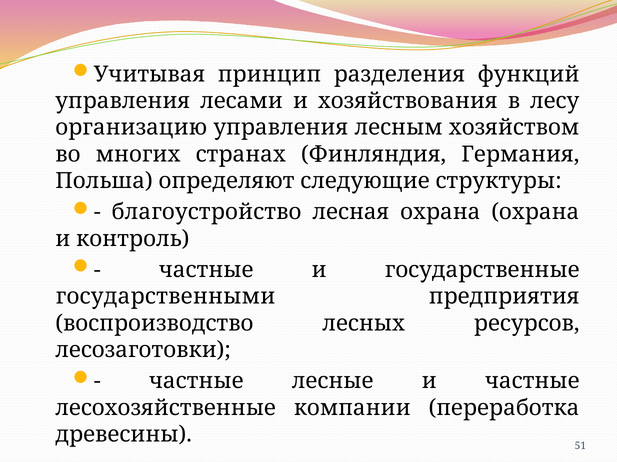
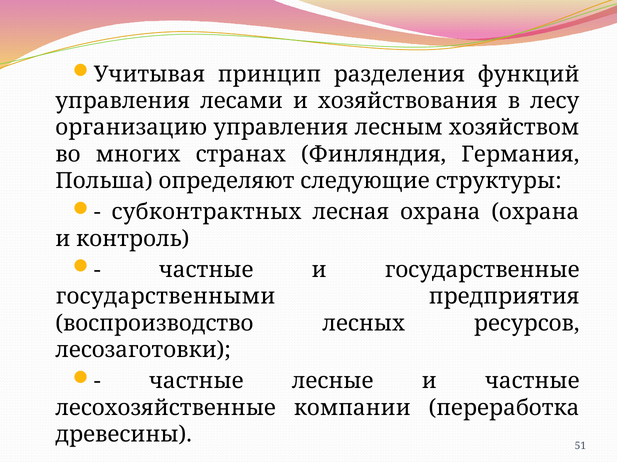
благоустройство: благоустройство -> субконтрактных
